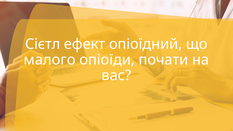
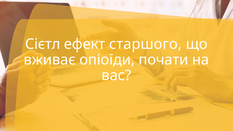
опіоїдний: опіоїдний -> старшого
малого: малого -> вживає
